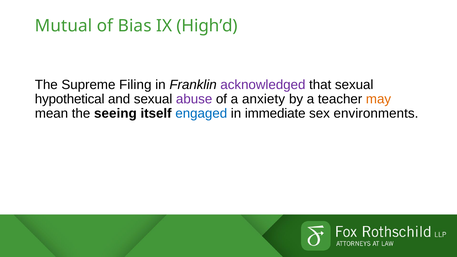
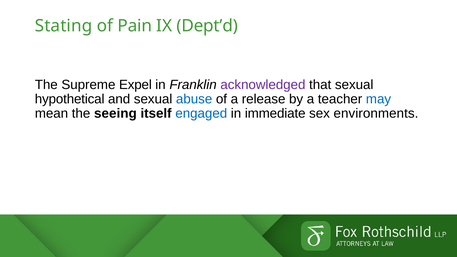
Mutual: Mutual -> Stating
Bias: Bias -> Pain
High’d: High’d -> Dept’d
Filing: Filing -> Expel
abuse colour: purple -> blue
anxiety: anxiety -> release
may colour: orange -> blue
